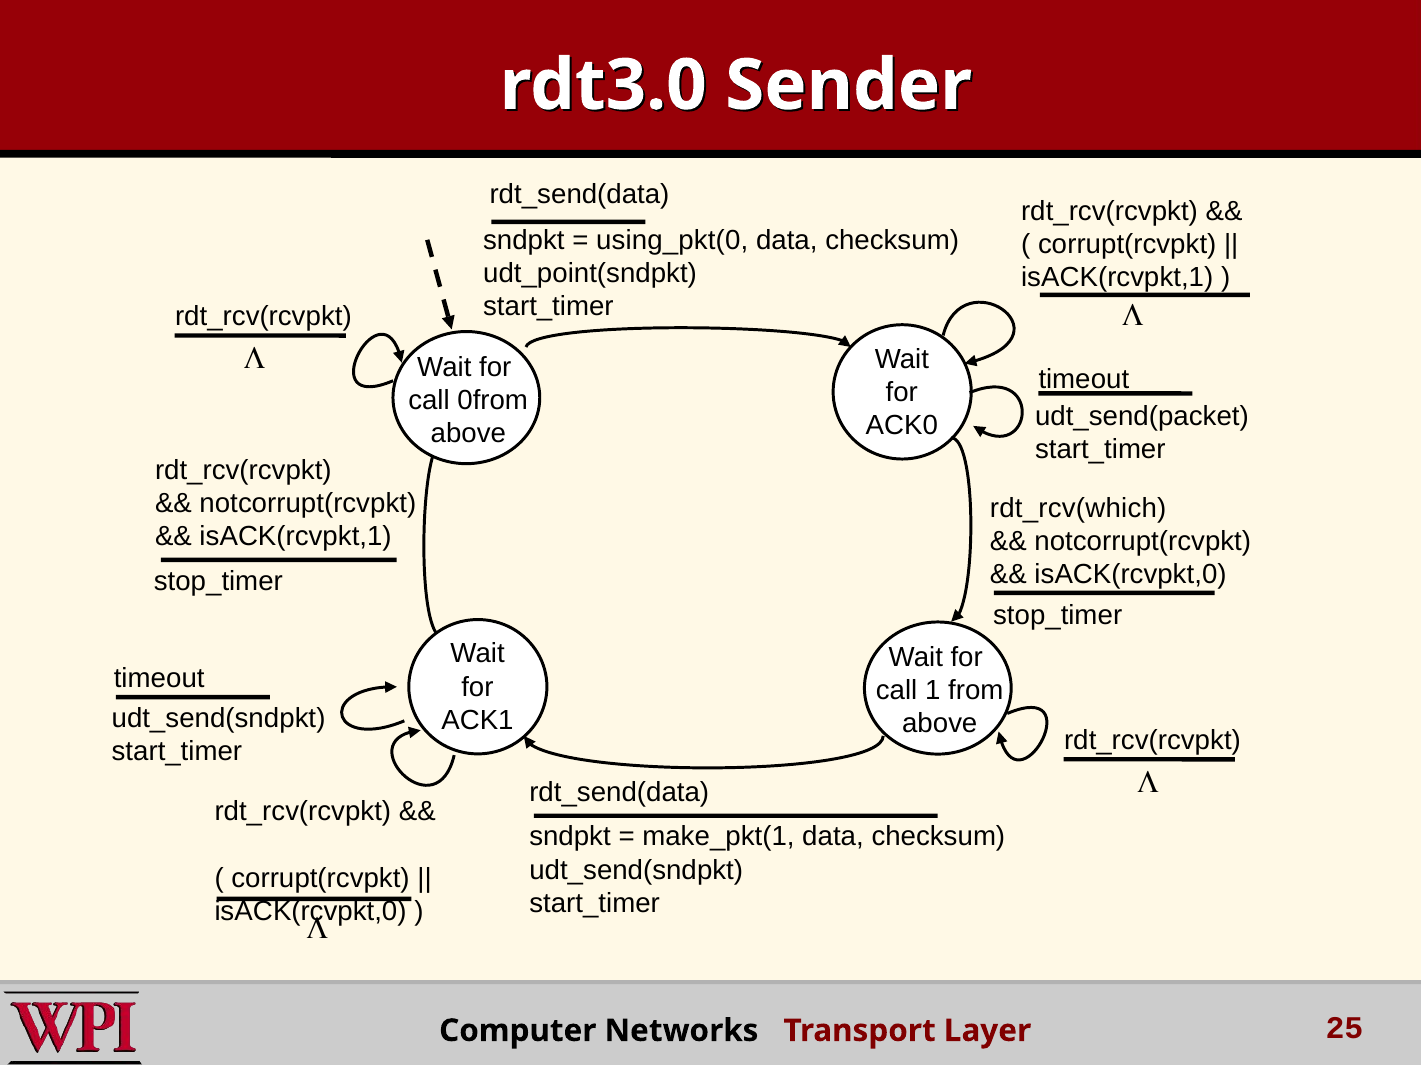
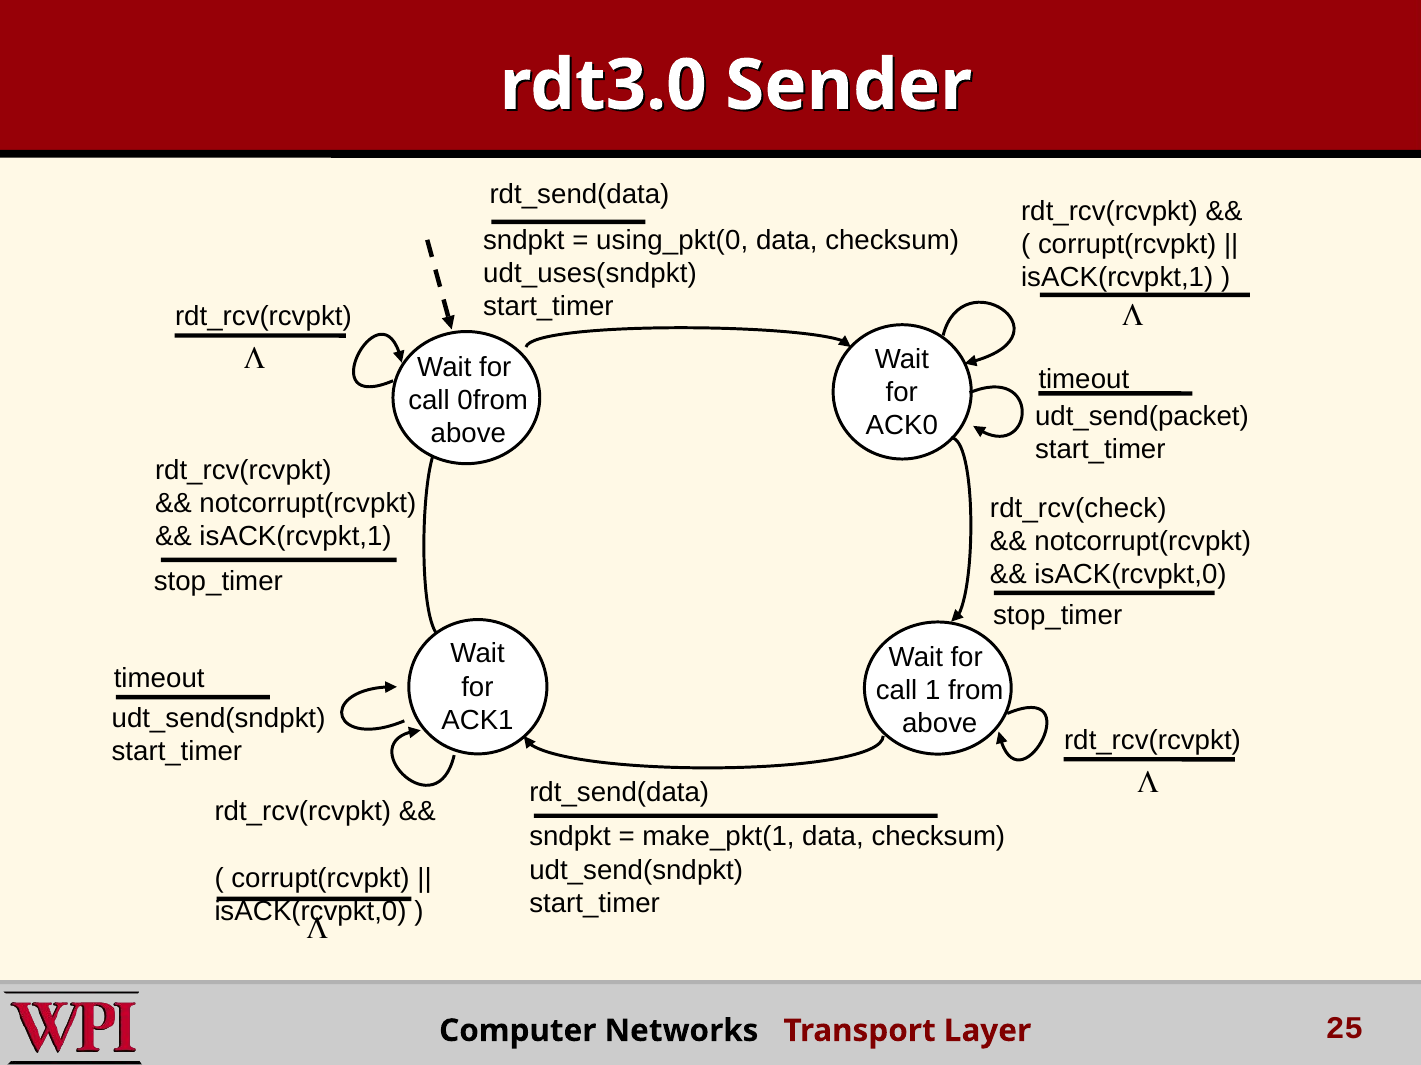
udt_point(sndpkt: udt_point(sndpkt -> udt_uses(sndpkt
rdt_rcv(which: rdt_rcv(which -> rdt_rcv(check
